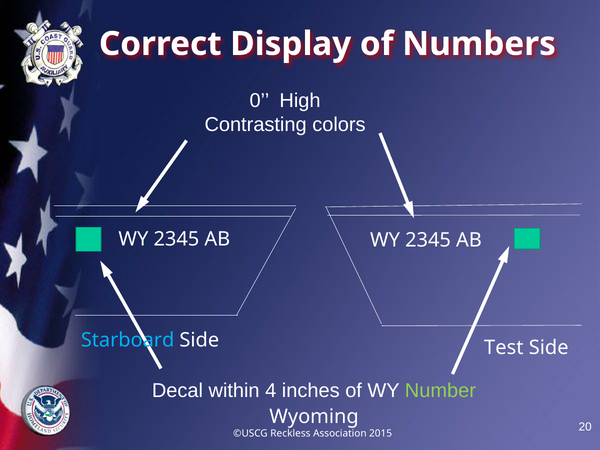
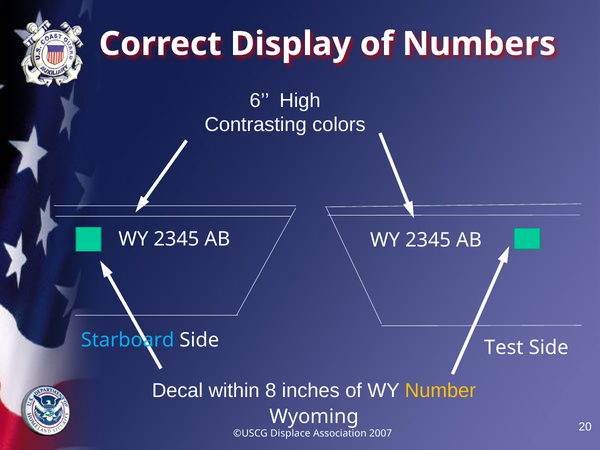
0: 0 -> 6
4: 4 -> 8
Number colour: light green -> yellow
Reckless: Reckless -> Displace
2015: 2015 -> 2007
